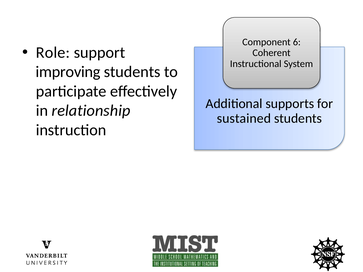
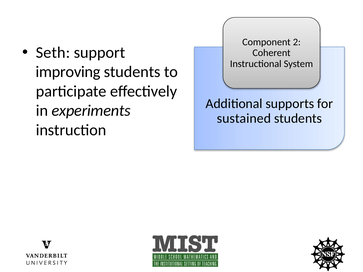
6: 6 -> 2
Role: Role -> Seth
relationship: relationship -> experiments
